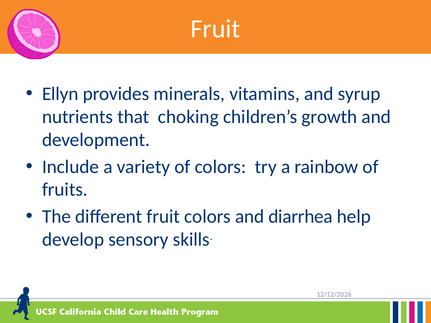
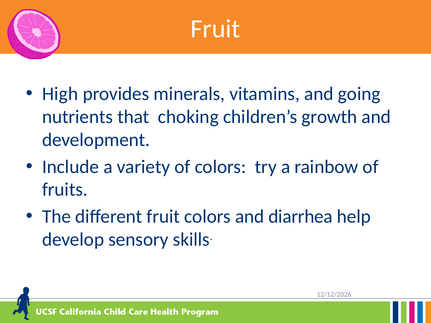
Ellyn: Ellyn -> High
syrup: syrup -> going
